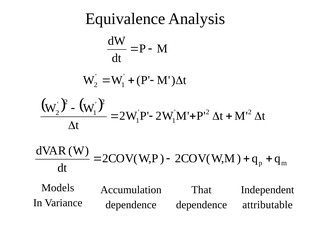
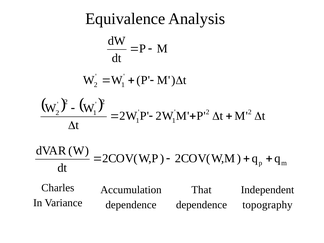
Models: Models -> Charles
attributable: attributable -> topography
